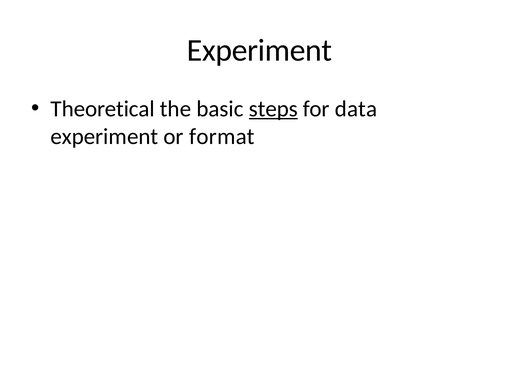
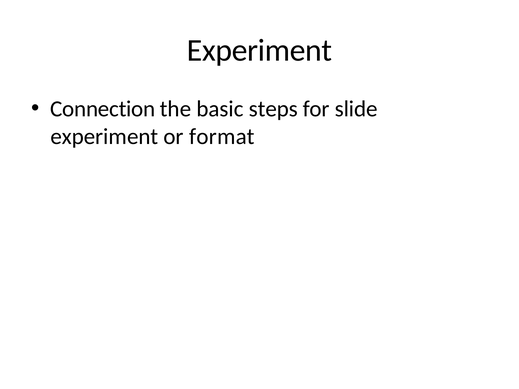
Theoretical: Theoretical -> Connection
steps underline: present -> none
data: data -> slide
